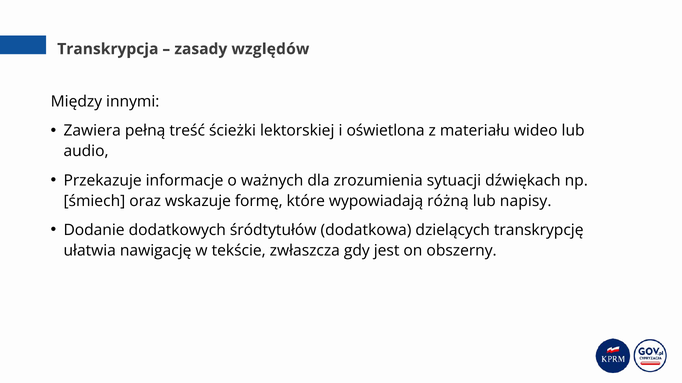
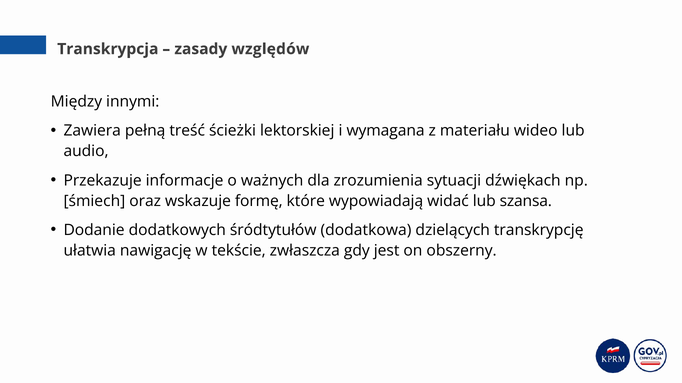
oświetlona: oświetlona -> wymagana
różną: różną -> widać
napisy: napisy -> szansa
